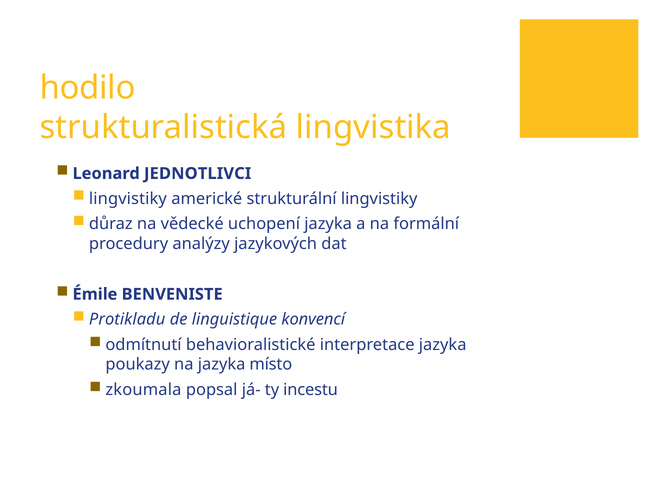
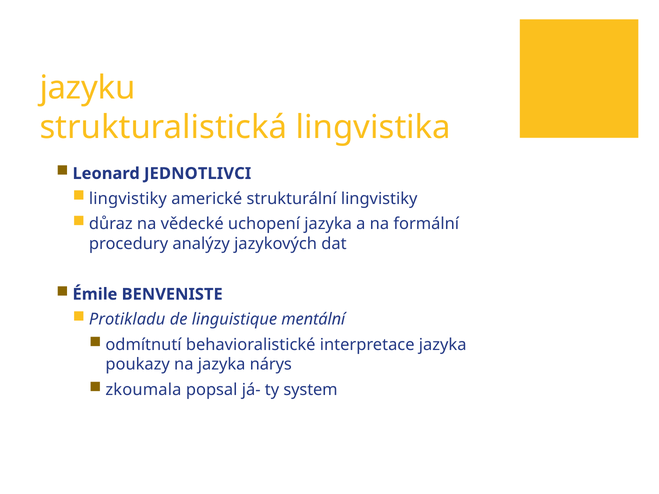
hodilo: hodilo -> jazyku
konvencí: konvencí -> mentální
místo: místo -> nárys
incestu: incestu -> system
